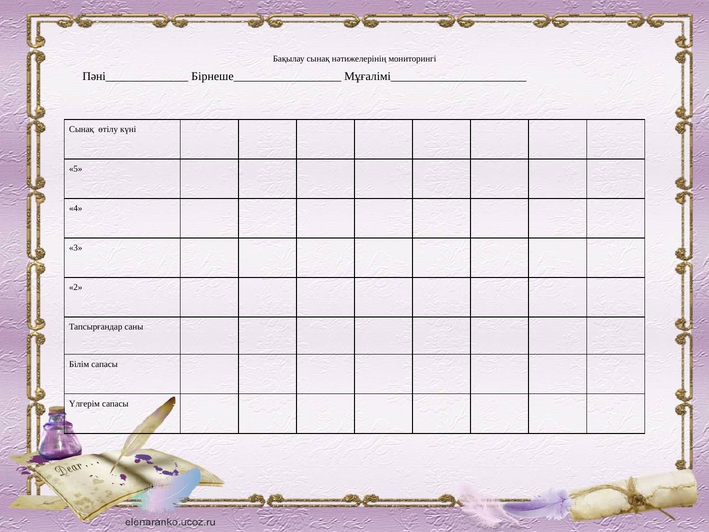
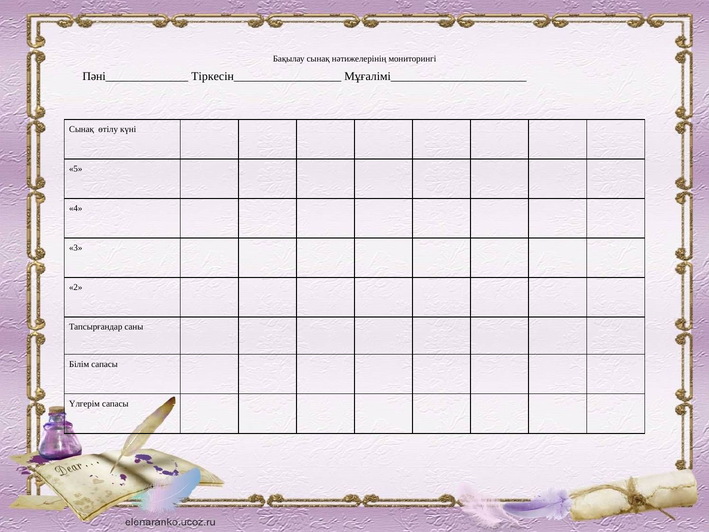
Бірнеше__________________: Бірнеше__________________ -> Тіркесін__________________
